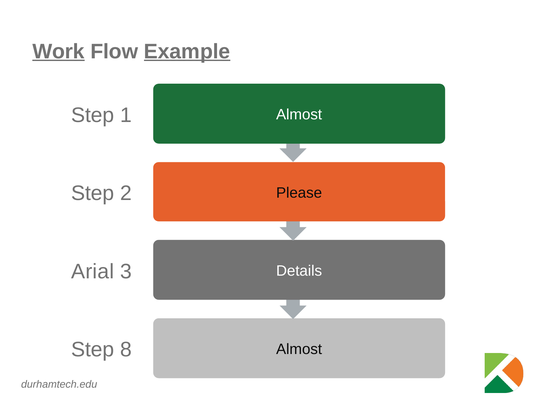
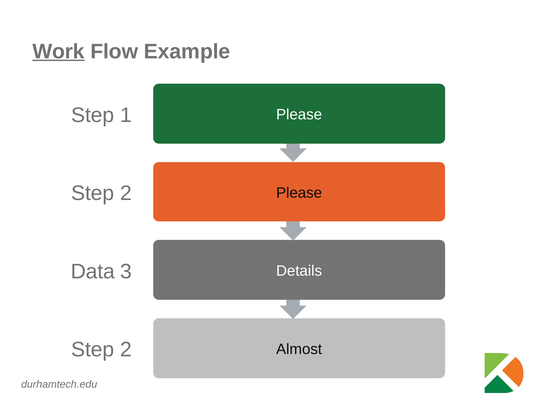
Example underline: present -> none
Almost at (299, 115): Almost -> Please
Arial: Arial -> Data
8 at (126, 350): 8 -> 2
